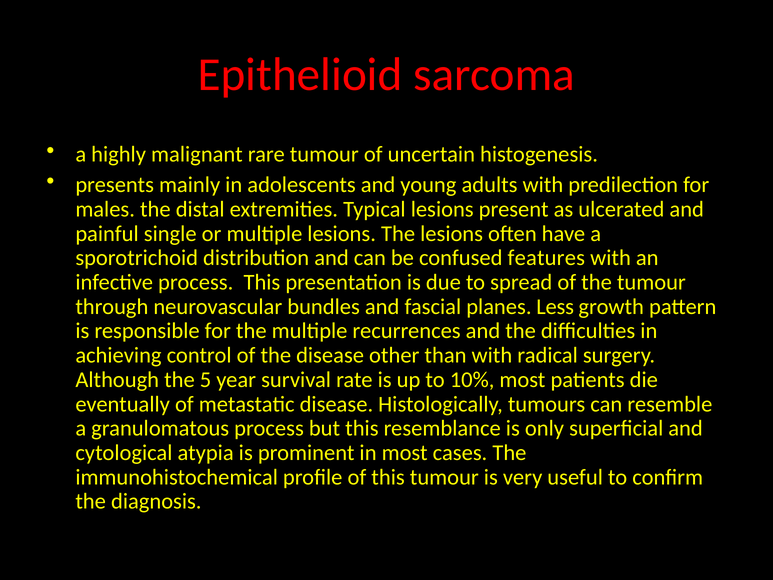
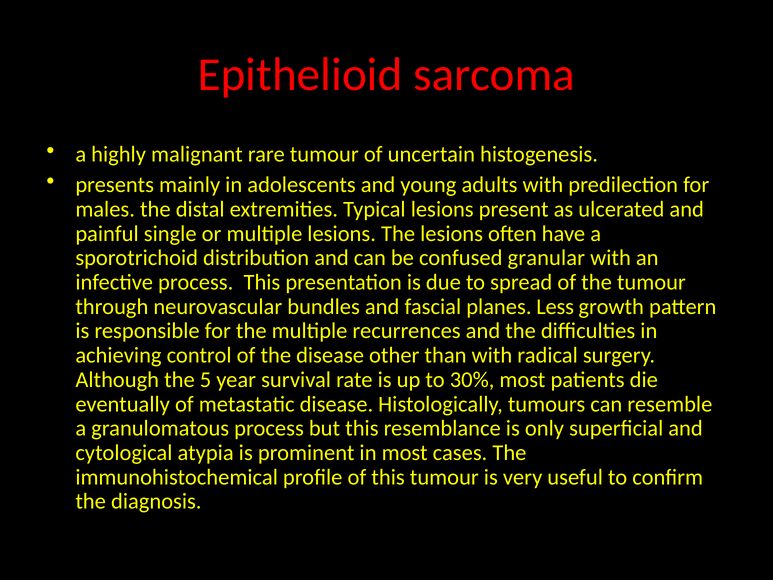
features: features -> granular
10%: 10% -> 30%
